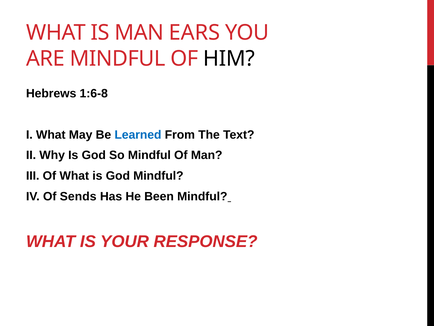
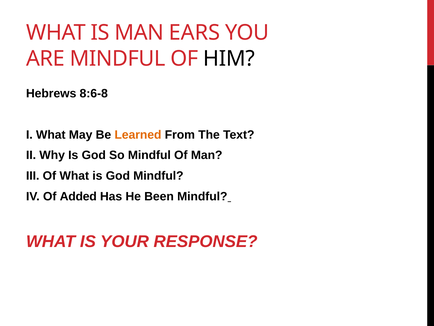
1:6-8: 1:6-8 -> 8:6-8
Learned colour: blue -> orange
Sends: Sends -> Added
